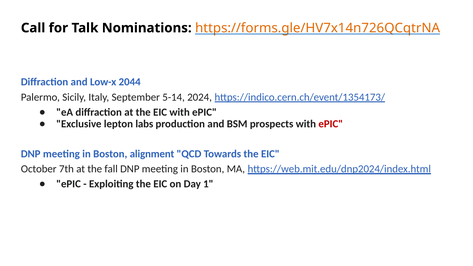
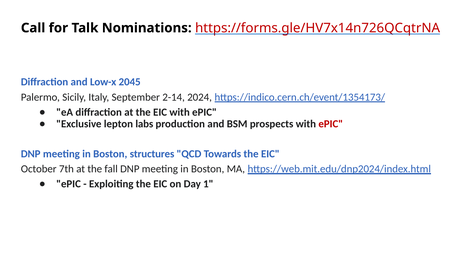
https://forms.gle/HV7x14n726QCqtrNA colour: orange -> red
2044: 2044 -> 2045
5-14: 5-14 -> 2-14
alignment: alignment -> structures
